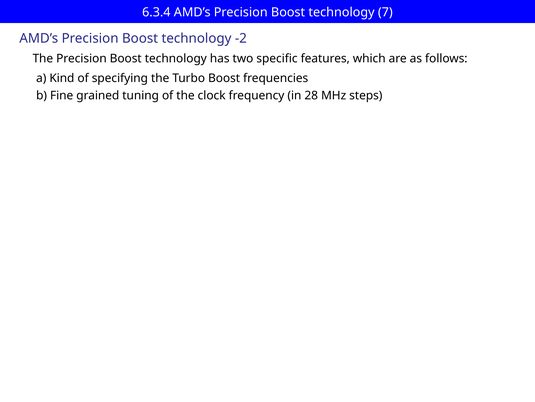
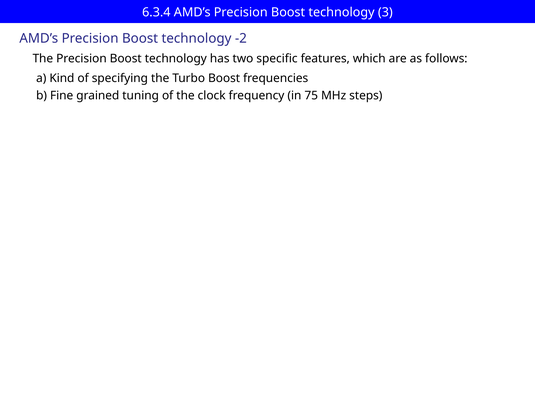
7: 7 -> 3
28: 28 -> 75
